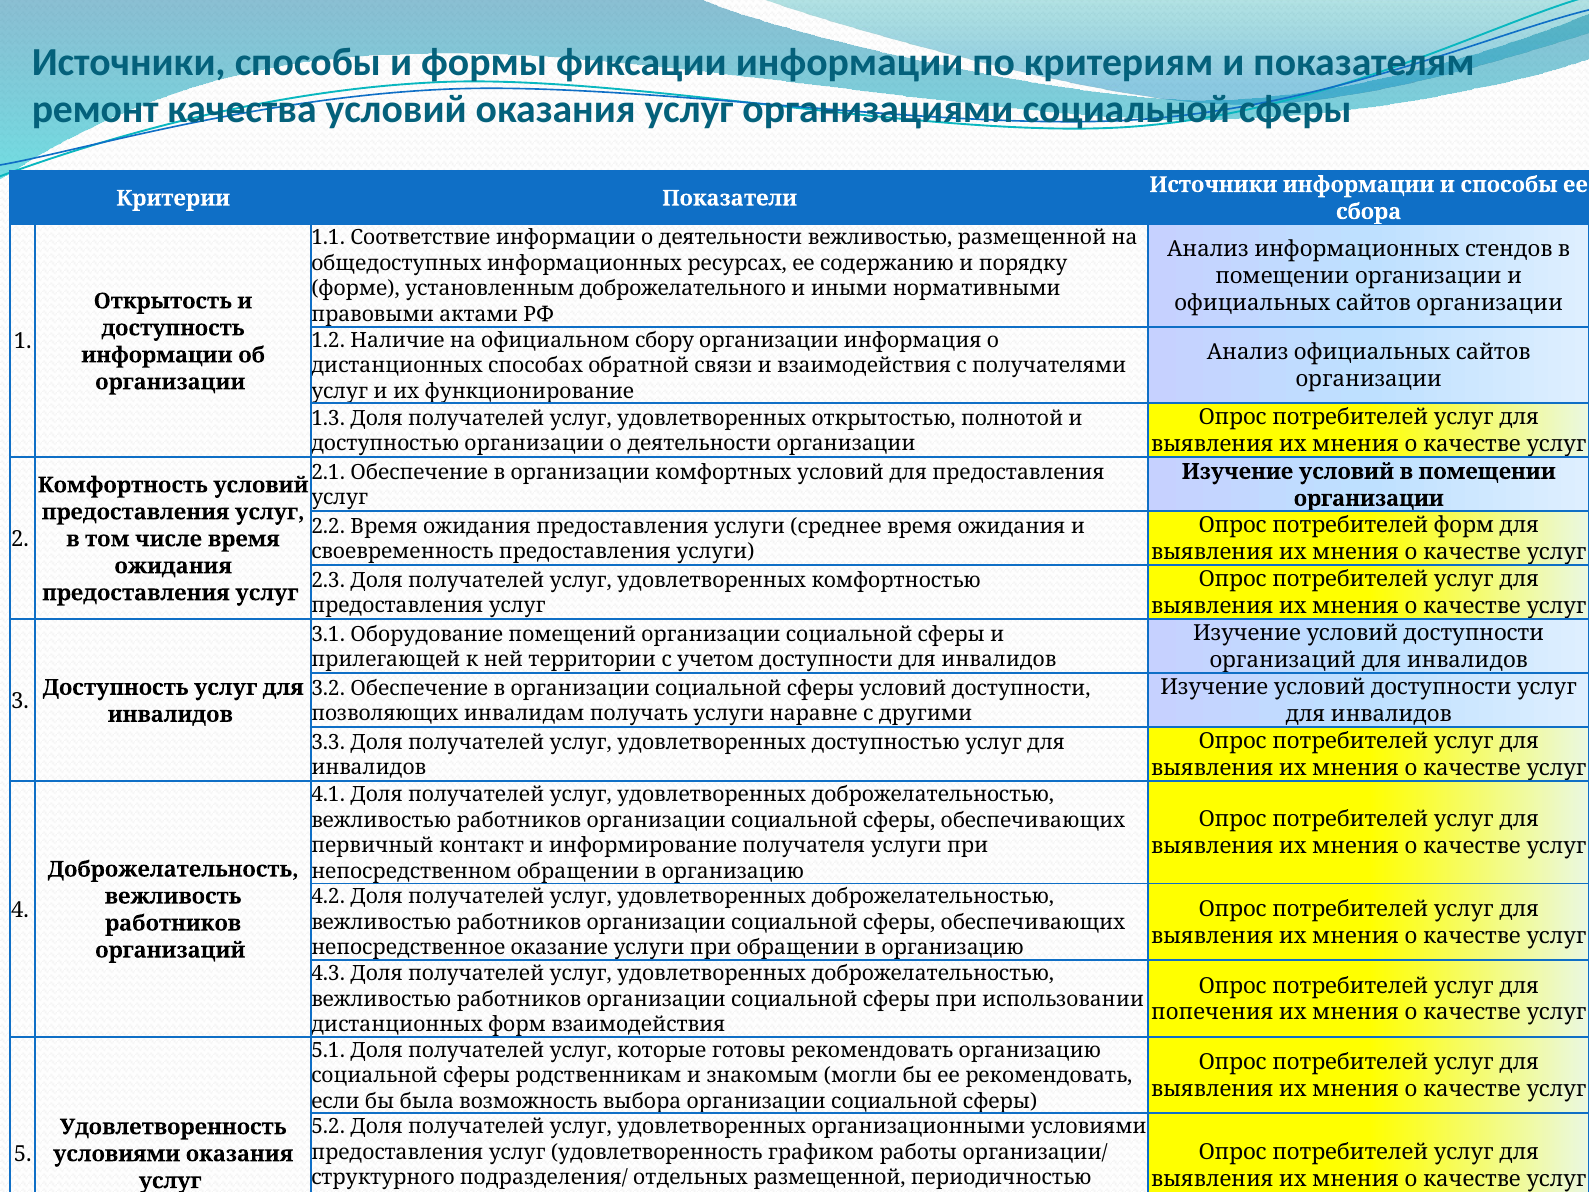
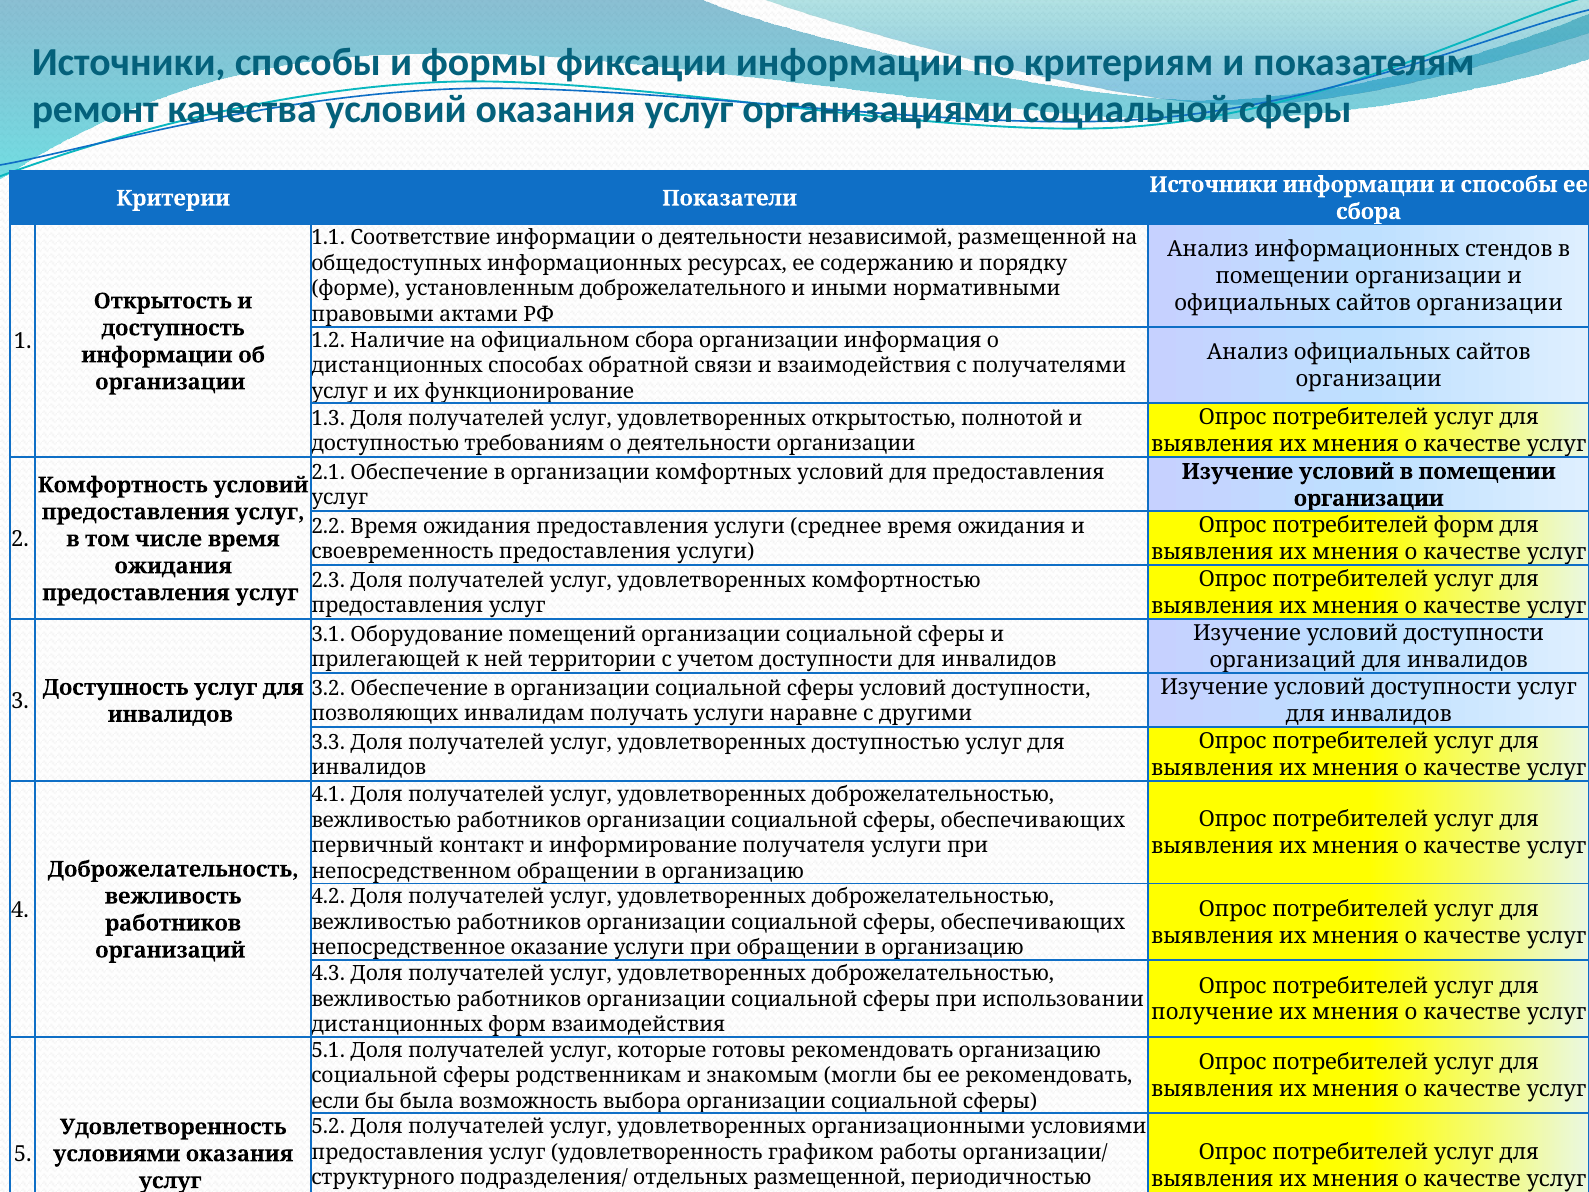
деятельности вежливостью: вежливостью -> независимой
официальном сбору: сбору -> сбора
доступностью организации: организации -> требованиям
попечения: попечения -> получение
